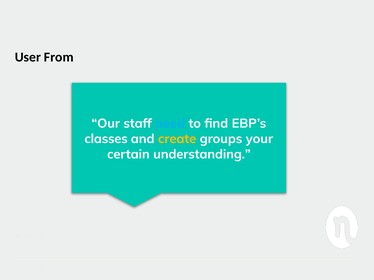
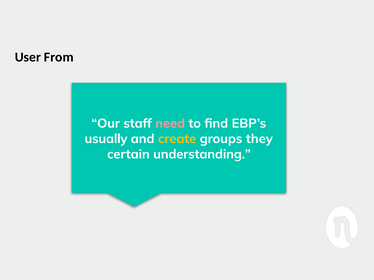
need colour: light blue -> pink
classes: classes -> usually
your: your -> they
